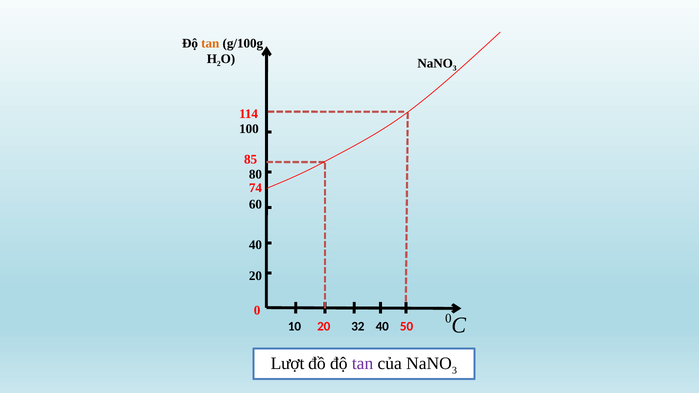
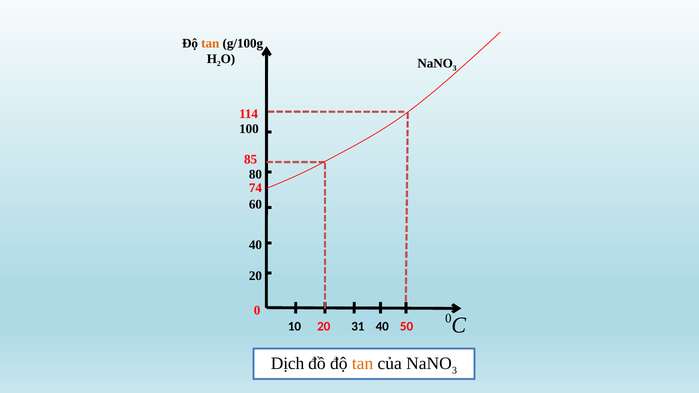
32: 32 -> 31
Lượt: Lượt -> Dịch
tan at (363, 364) colour: purple -> orange
